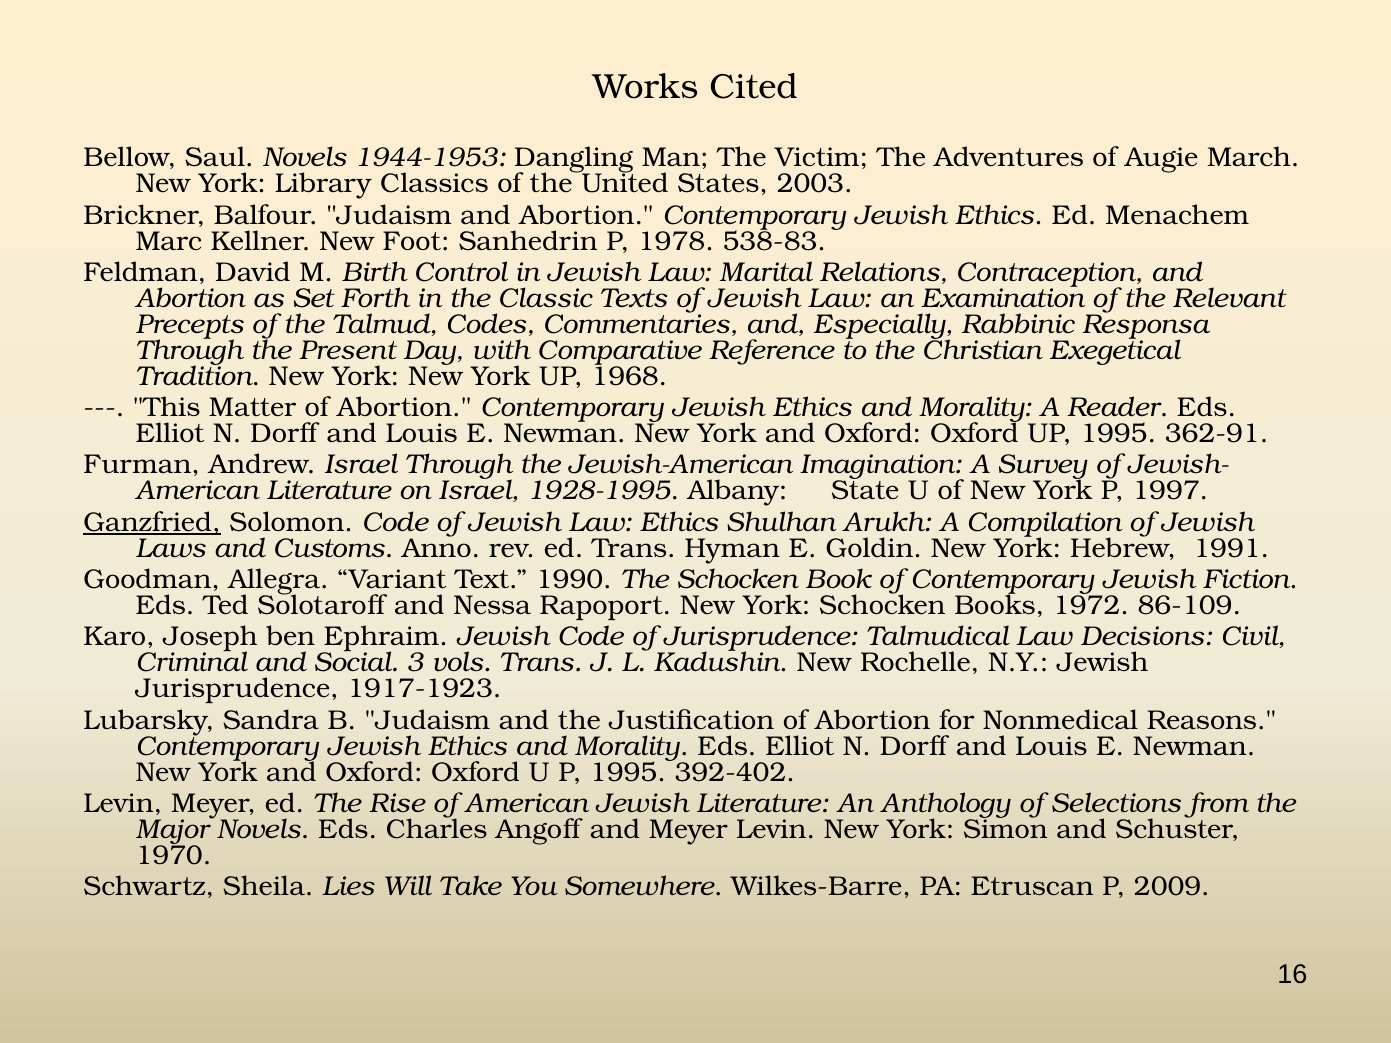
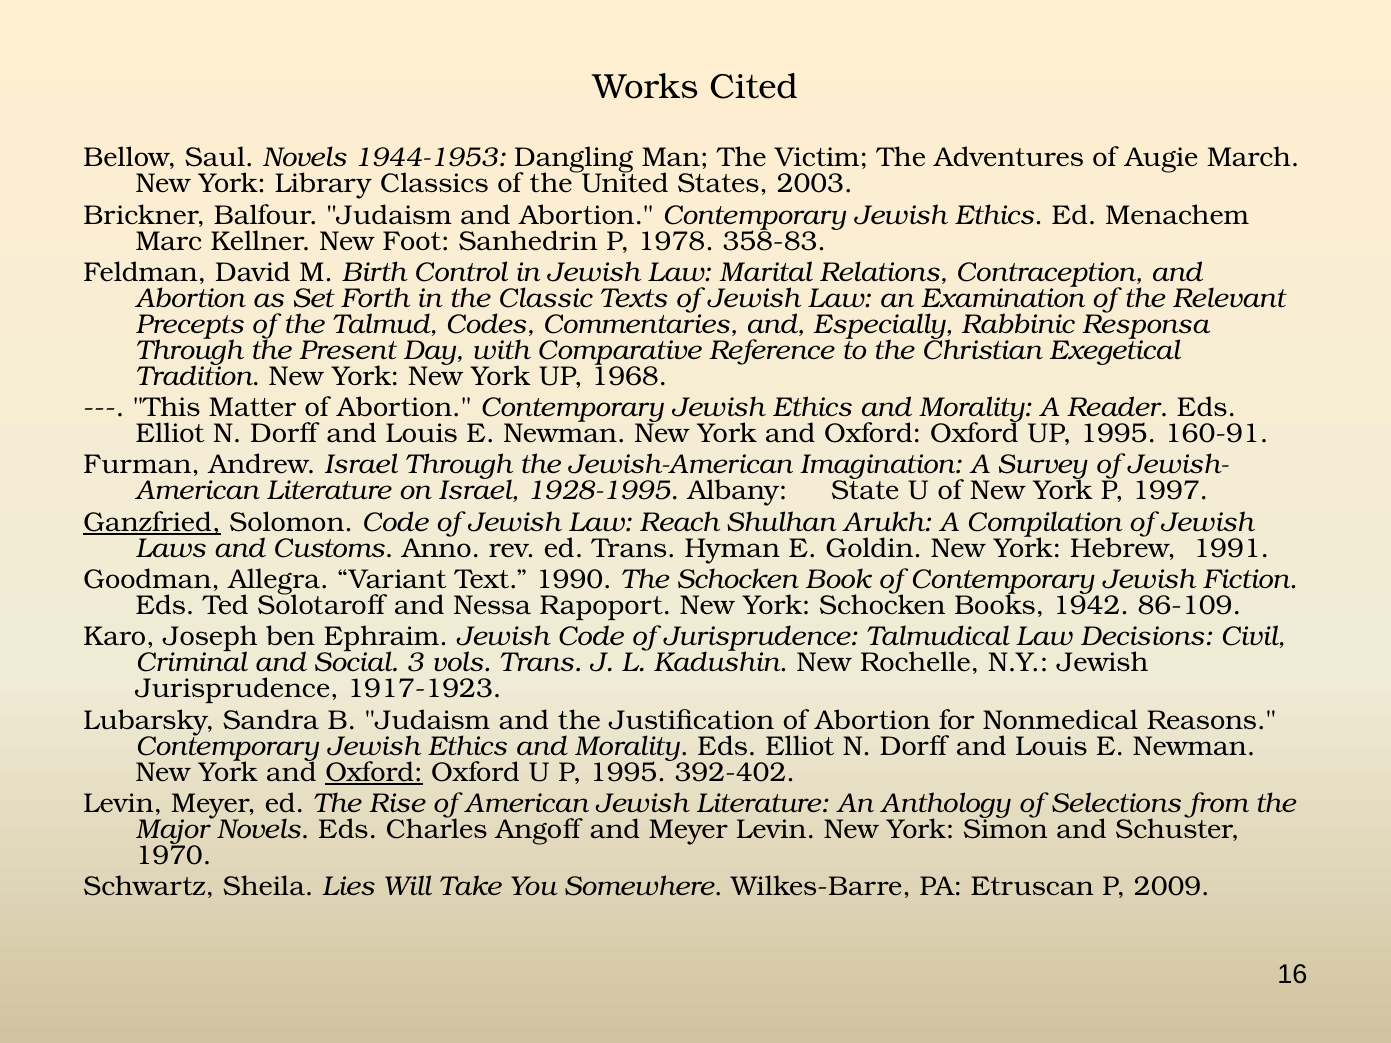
538-83: 538-83 -> 358-83
362-91: 362-91 -> 160-91
Law Ethics: Ethics -> Reach
1972: 1972 -> 1942
Oxford at (374, 772) underline: none -> present
